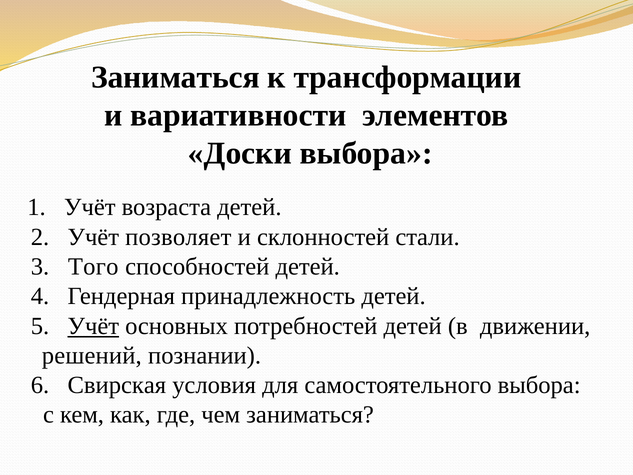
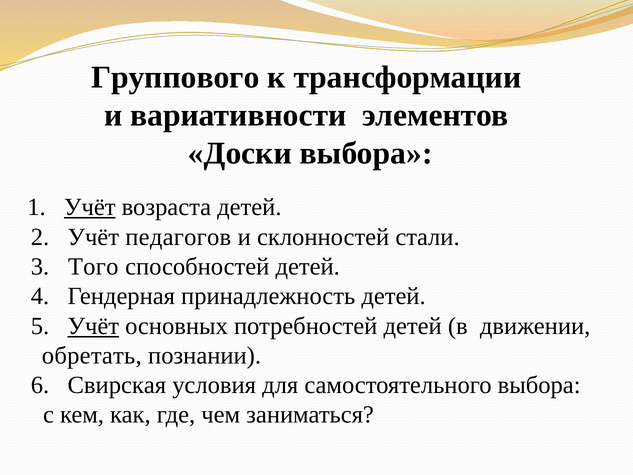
Заниматься at (175, 77): Заниматься -> Группового
Учёт at (90, 207) underline: none -> present
позволяет: позволяет -> педагогов
решений: решений -> обретать
